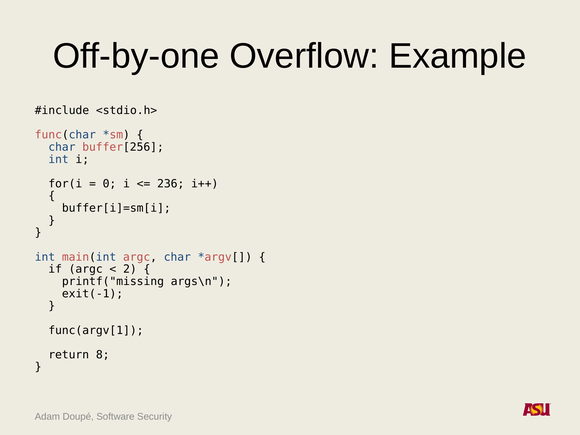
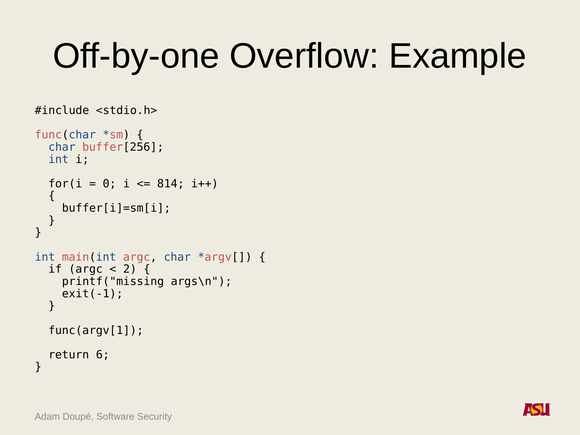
236: 236 -> 814
8: 8 -> 6
